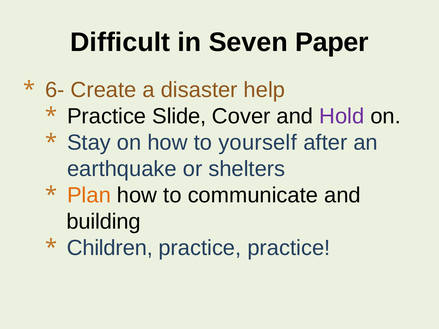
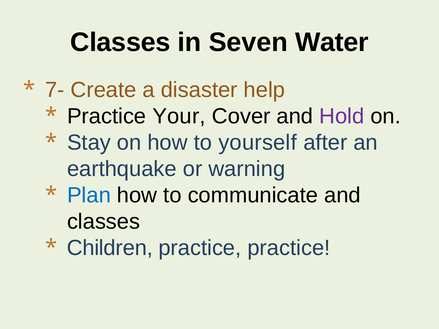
Difficult at (120, 42): Difficult -> Classes
Paper: Paper -> Water
6-: 6- -> 7-
Slide: Slide -> Your
shelters: shelters -> warning
Plan colour: orange -> blue
building at (104, 222): building -> classes
